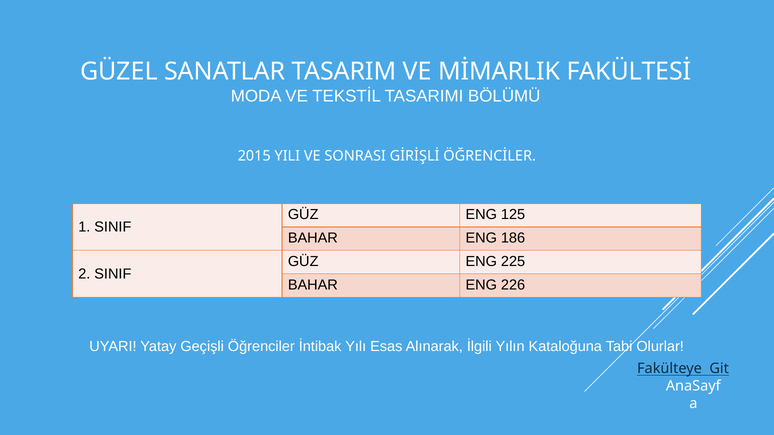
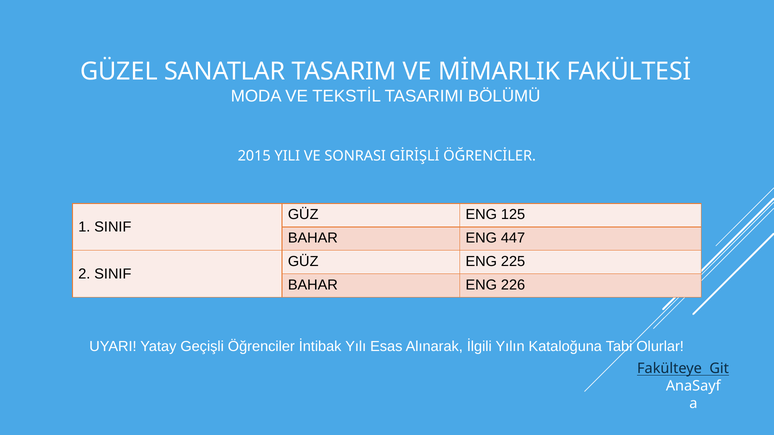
186: 186 -> 447
